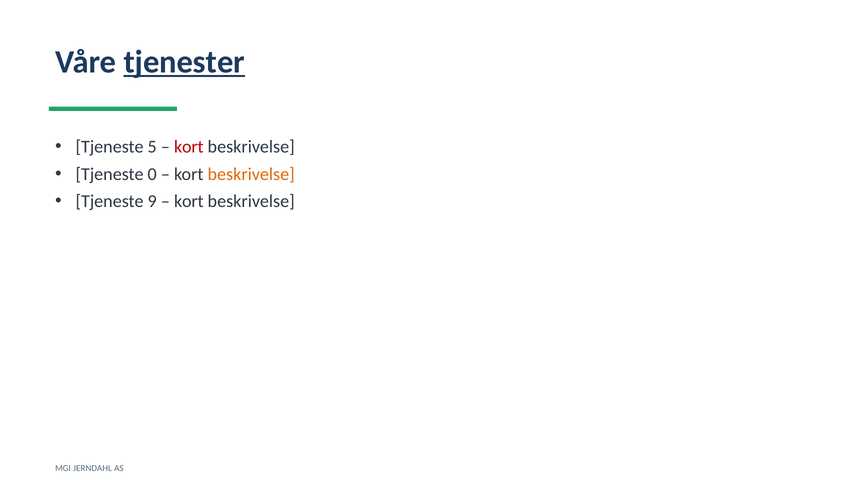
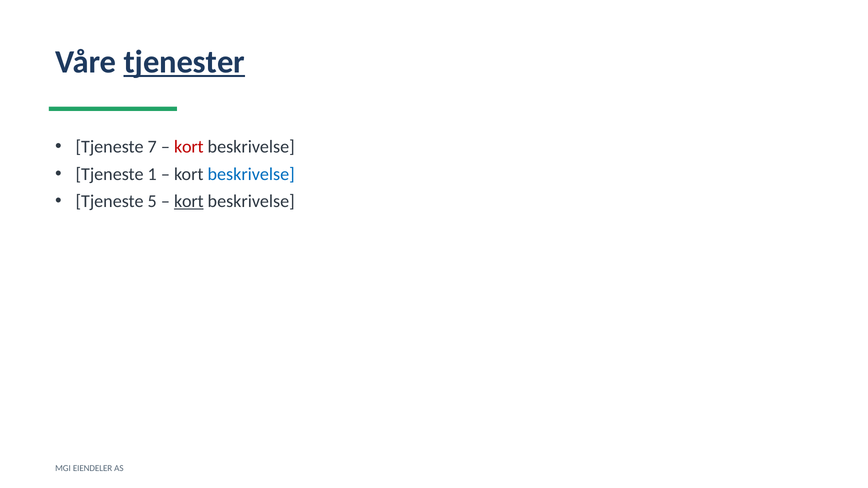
5: 5 -> 7
0: 0 -> 1
beskrivelse at (251, 174) colour: orange -> blue
9: 9 -> 5
kort at (189, 201) underline: none -> present
JERNDAHL: JERNDAHL -> EIENDELER
